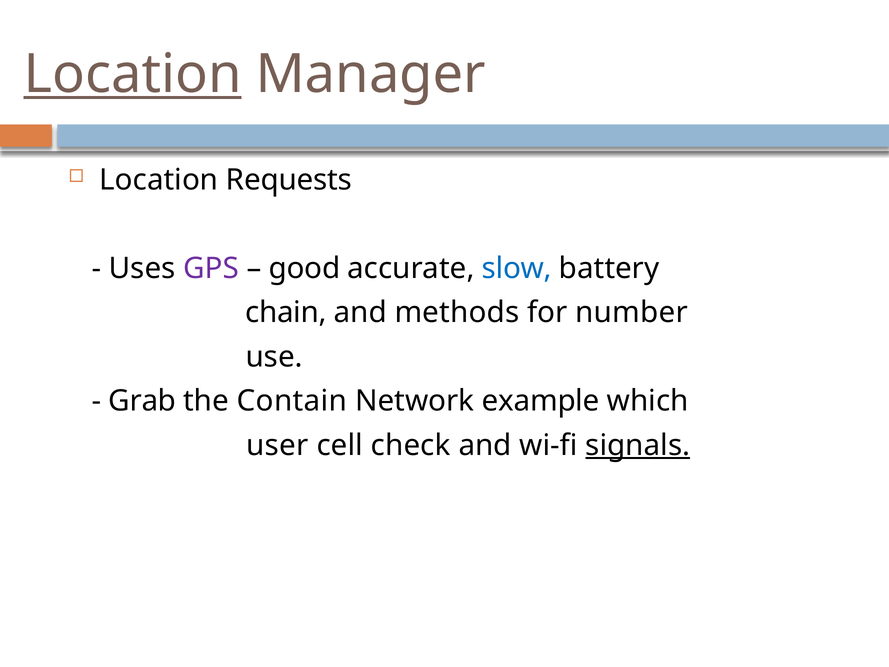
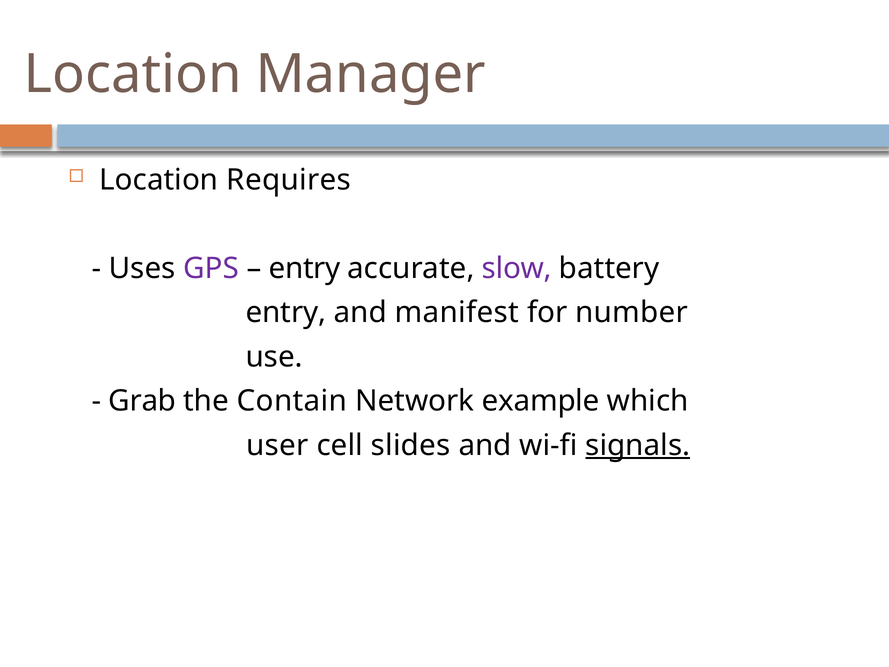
Location at (133, 74) underline: present -> none
Requests: Requests -> Requires
good at (305, 268): good -> entry
slow colour: blue -> purple
chain at (286, 312): chain -> entry
methods: methods -> manifest
check: check -> slides
